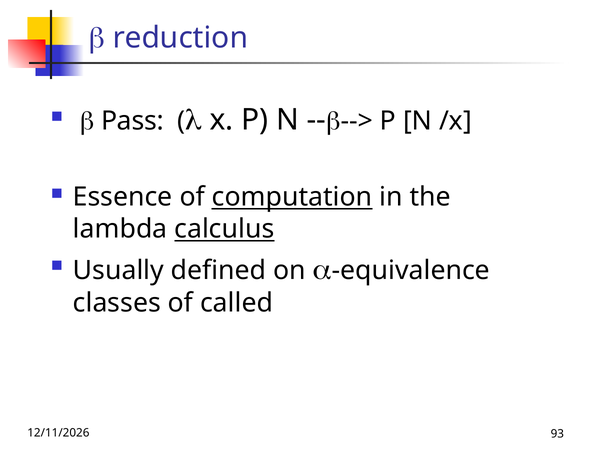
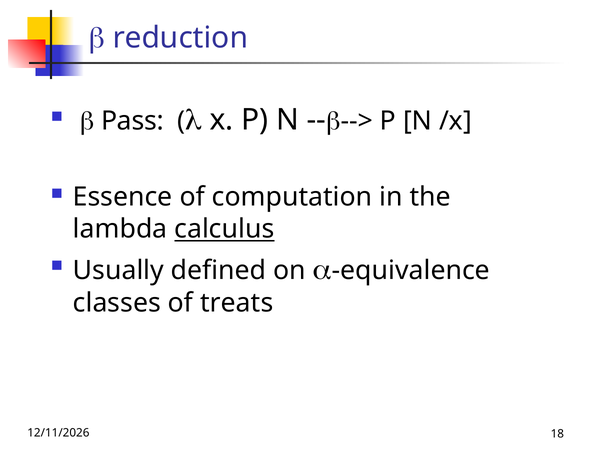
computation underline: present -> none
called: called -> treats
93: 93 -> 18
